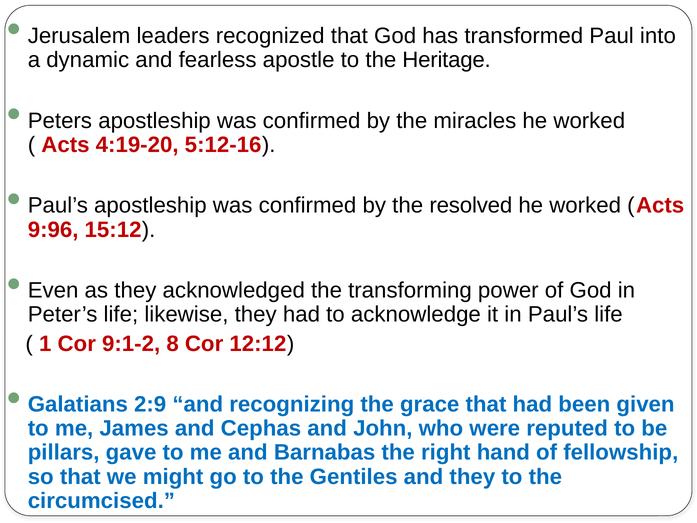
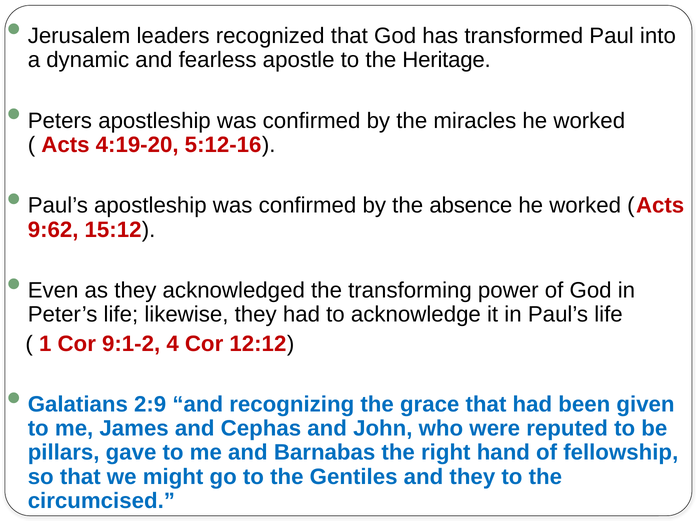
resolved: resolved -> absence
9:96: 9:96 -> 9:62
8: 8 -> 4
